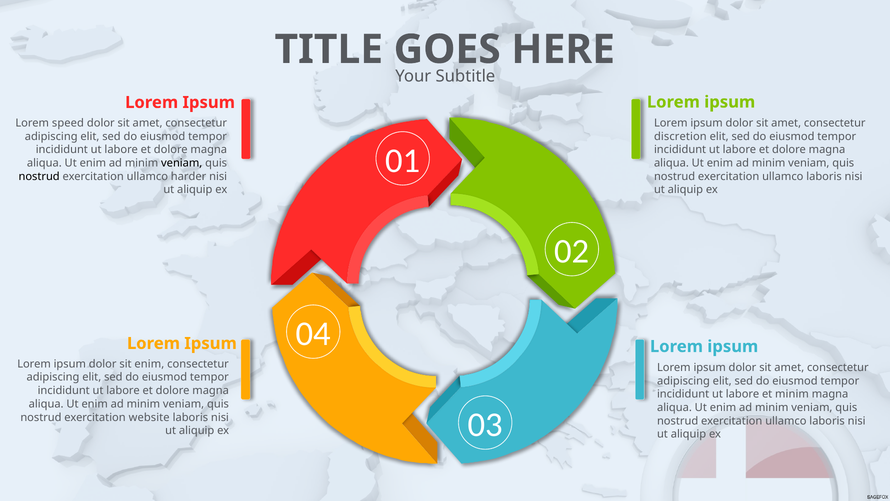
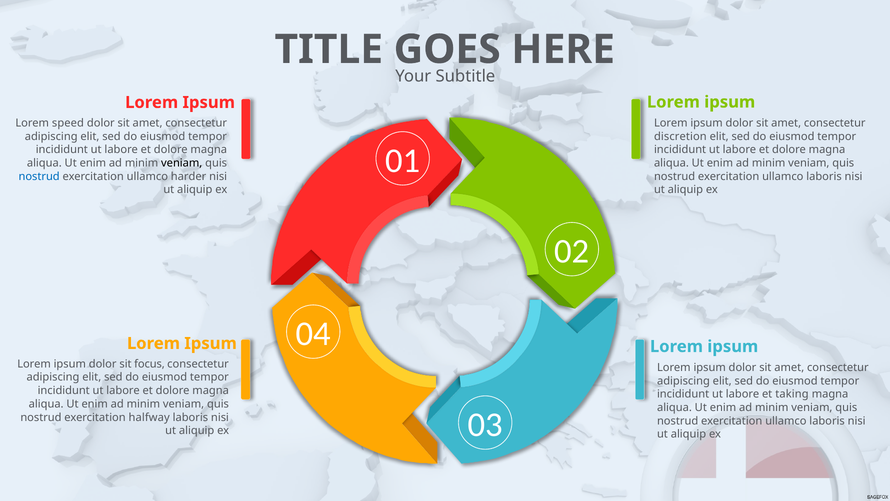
nostrud at (39, 176) colour: black -> blue
sit enim: enim -> focus
et minim: minim -> taking
website: website -> halfway
